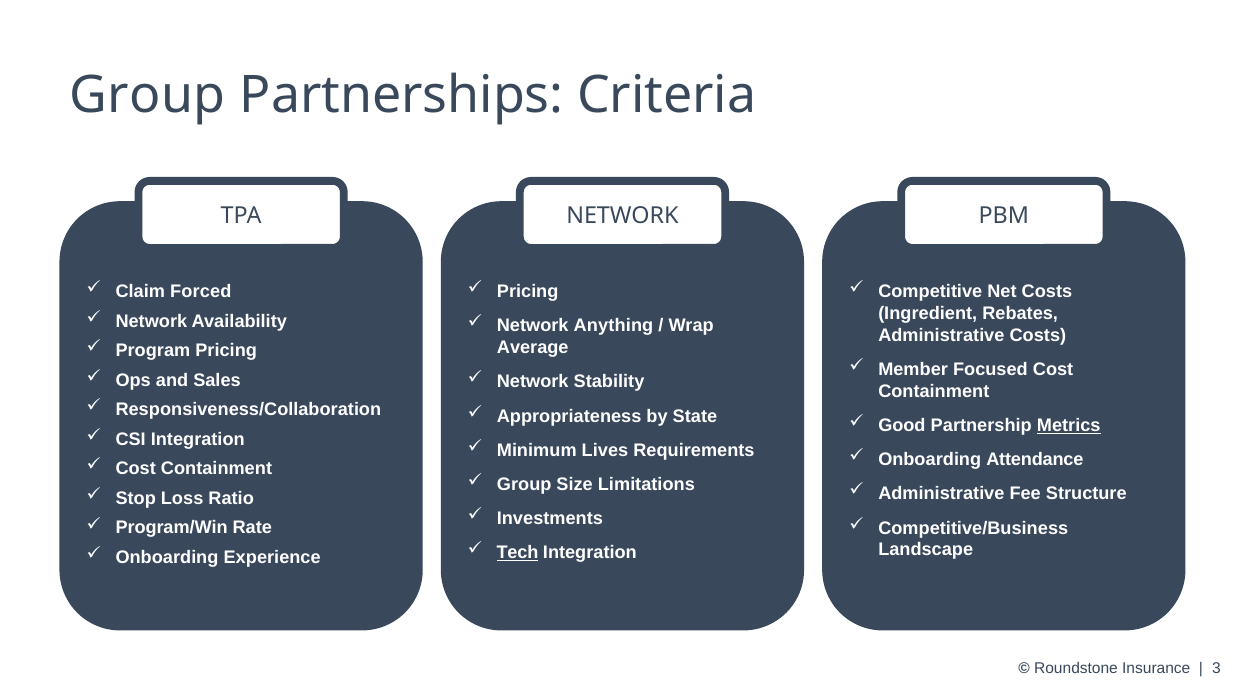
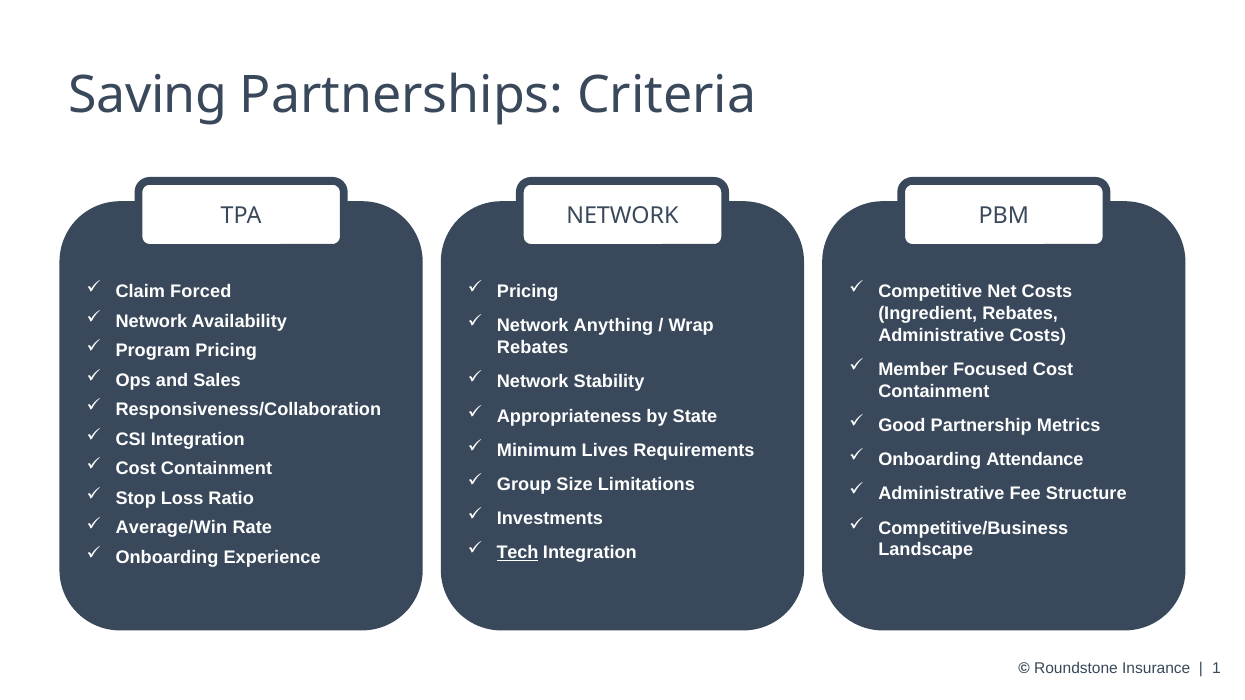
Group at (147, 95): Group -> Saving
Average at (533, 348): Average -> Rebates
Metrics underline: present -> none
Program/Win: Program/Win -> Average/Win
3: 3 -> 1
